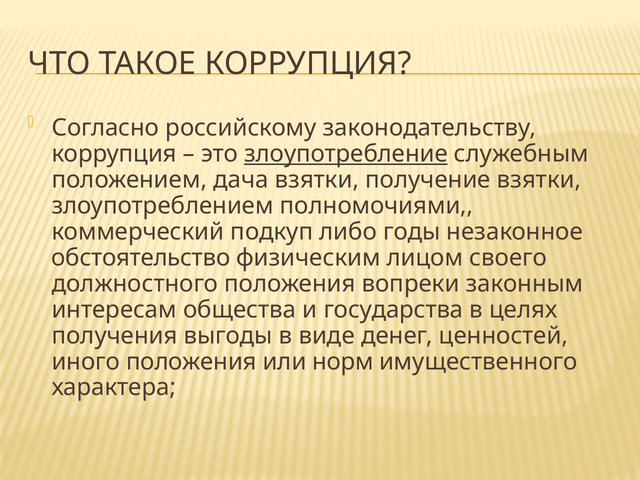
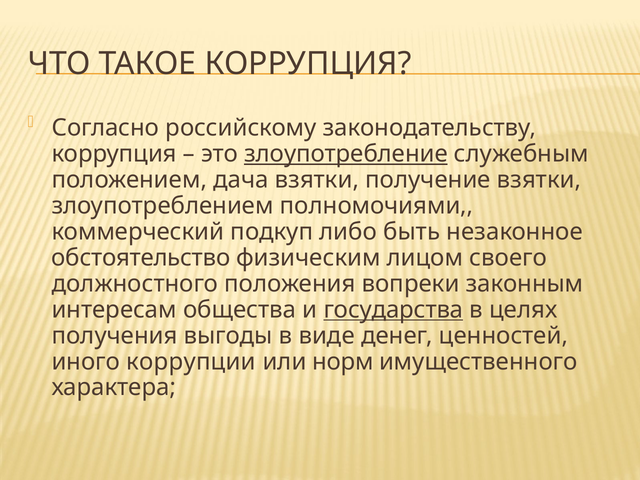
годы: годы -> быть
государства underline: none -> present
иного положения: положения -> коррупции
